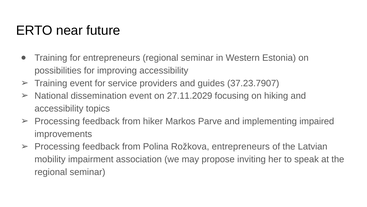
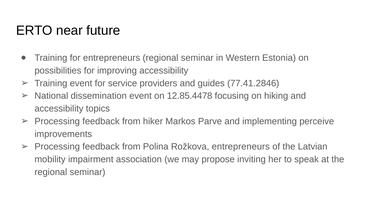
37.23.7907: 37.23.7907 -> 77.41.2846
27.11.2029: 27.11.2029 -> 12.85.4478
impaired: impaired -> perceive
